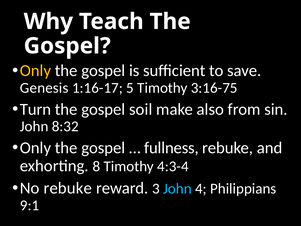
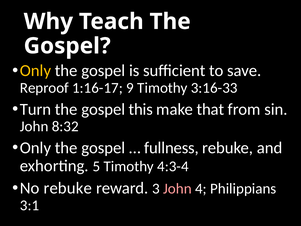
Genesis: Genesis -> Reproof
5: 5 -> 9
3:16-75: 3:16-75 -> 3:16-33
soil: soil -> this
also: also -> that
8: 8 -> 5
John at (177, 188) colour: light blue -> pink
9:1: 9:1 -> 3:1
